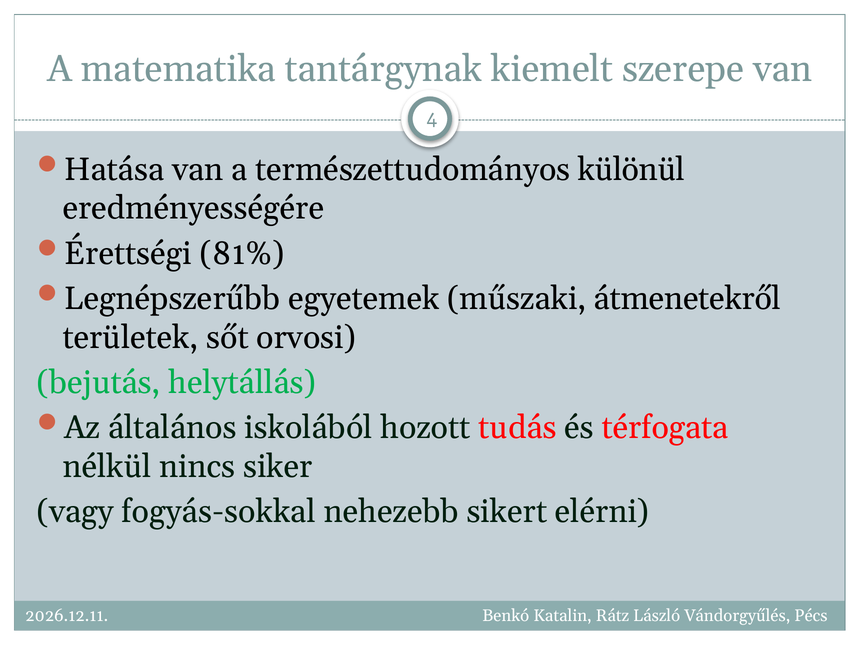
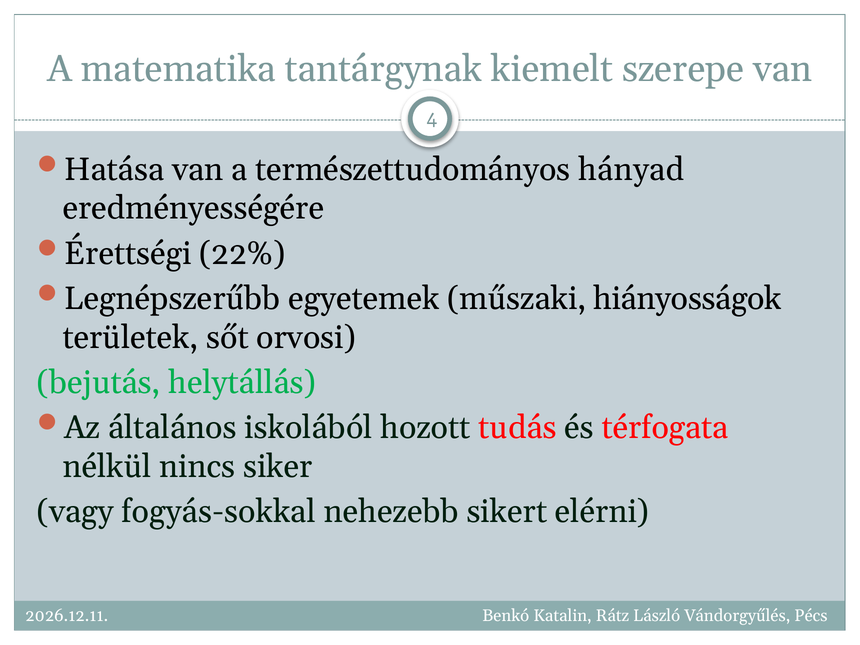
különül: különül -> hányad
81%: 81% -> 22%
átmenetekről: átmenetekről -> hiányosságok
